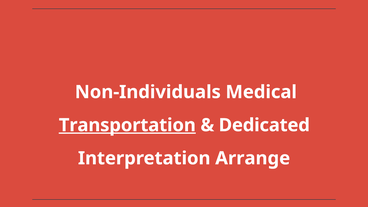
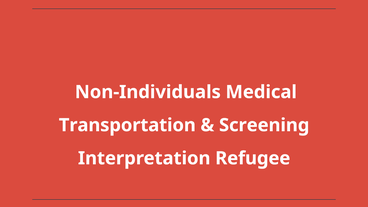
Transportation underline: present -> none
Dedicated: Dedicated -> Screening
Arrange: Arrange -> Refugee
